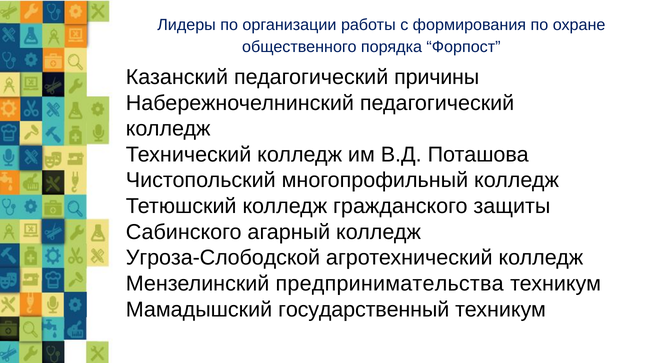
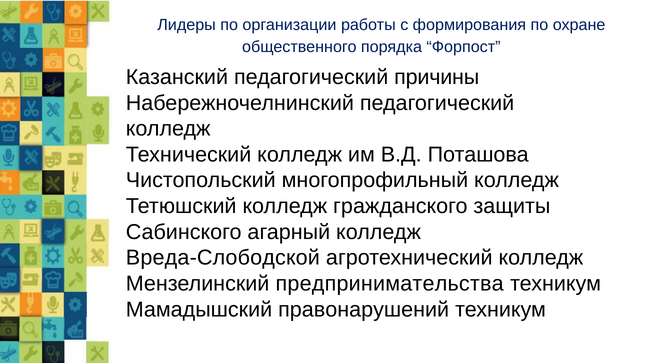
Угроза-Слободской: Угроза-Слободской -> Вреда-Слободской
государственный: государственный -> правонарушений
